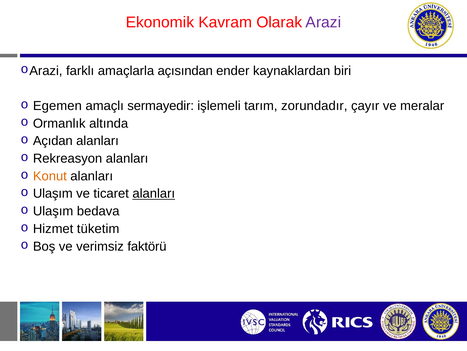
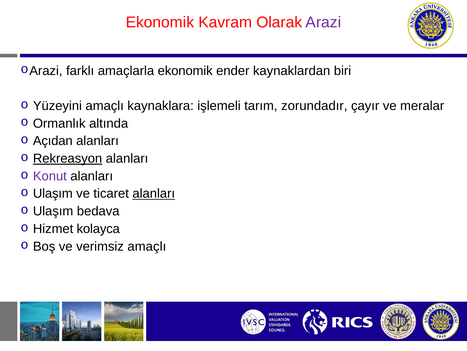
amaçlarla açısından: açısından -> ekonomik
Egemen: Egemen -> Yüzeyini
sermayedir: sermayedir -> kaynaklara
Rekreasyon underline: none -> present
Konut colour: orange -> purple
tüketim: tüketim -> kolayca
verimsiz faktörü: faktörü -> amaçlı
